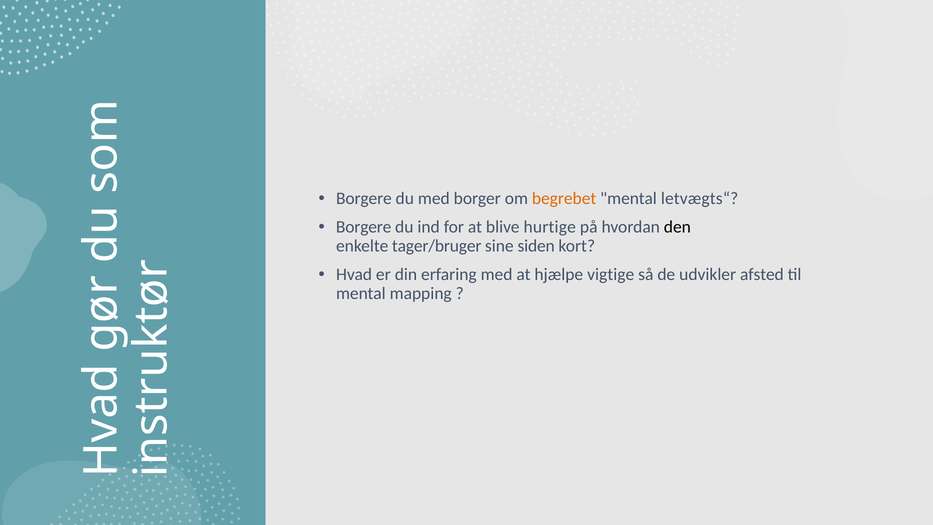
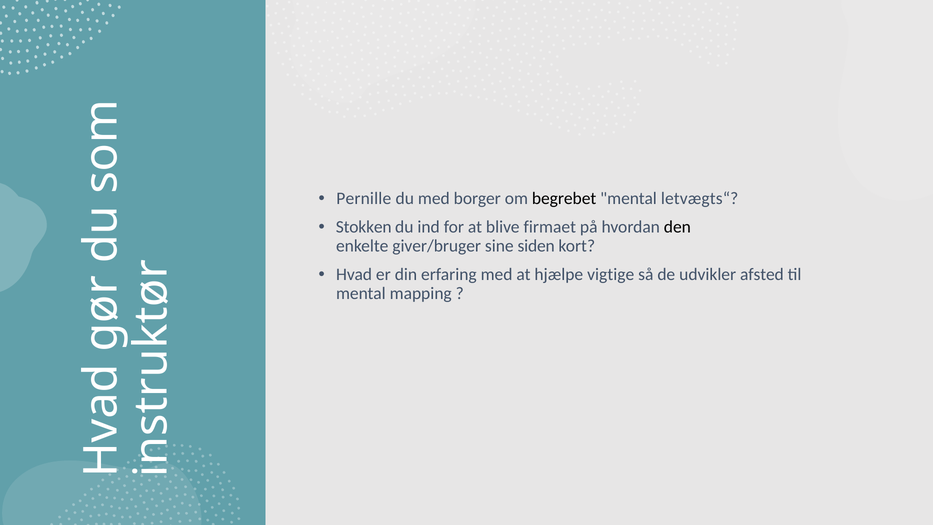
Borgere at (364, 198): Borgere -> Pernille
begrebet colour: orange -> black
Borgere at (364, 227): Borgere -> Stokken
hurtige: hurtige -> firmaet
tager/bruger: tager/bruger -> giver/bruger
